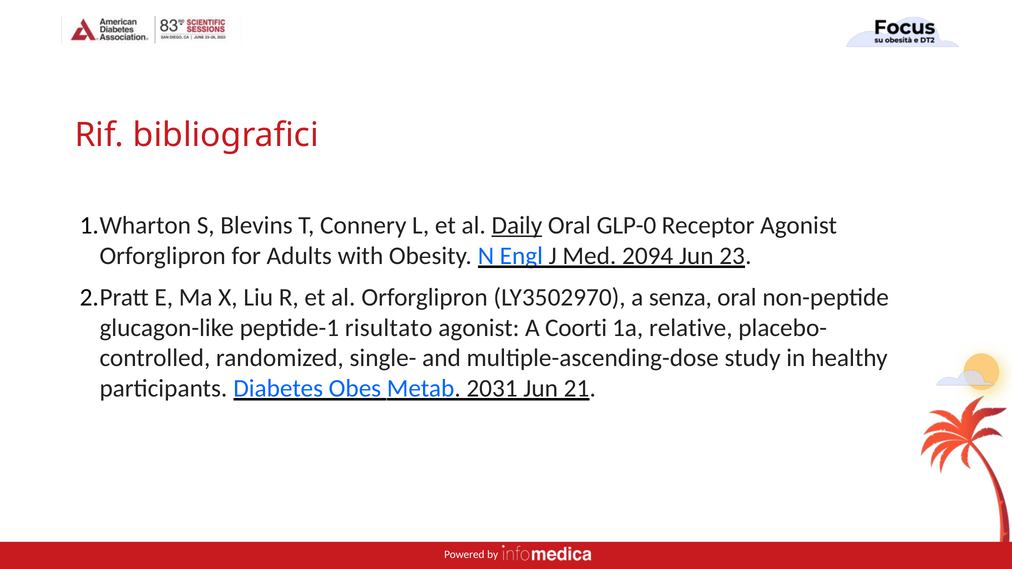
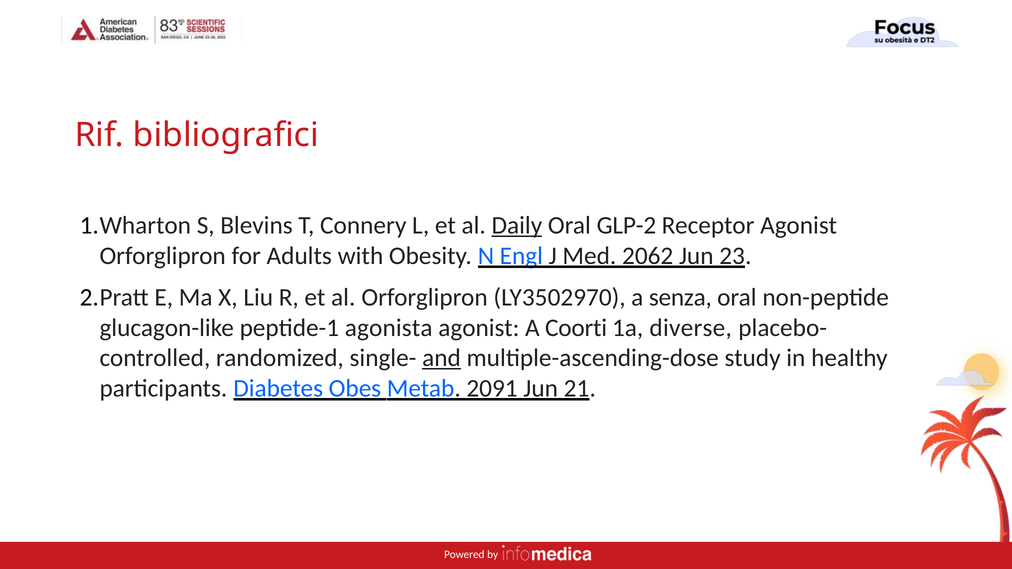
GLP-0: GLP-0 -> GLP-2
2094: 2094 -> 2062
risultato: risultato -> agonista
relative: relative -> diverse
and underline: none -> present
2031: 2031 -> 2091
